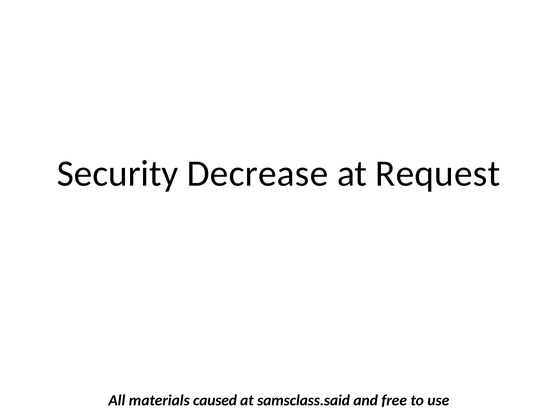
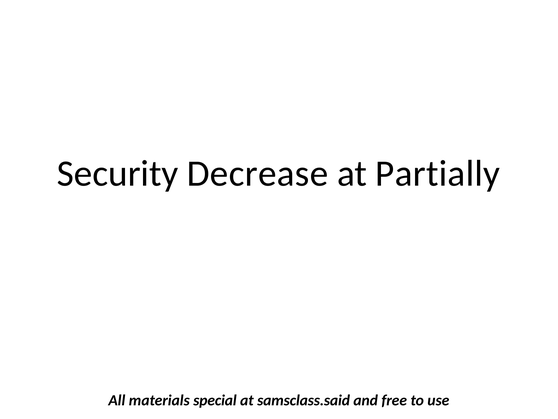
Request: Request -> Partially
caused: caused -> special
